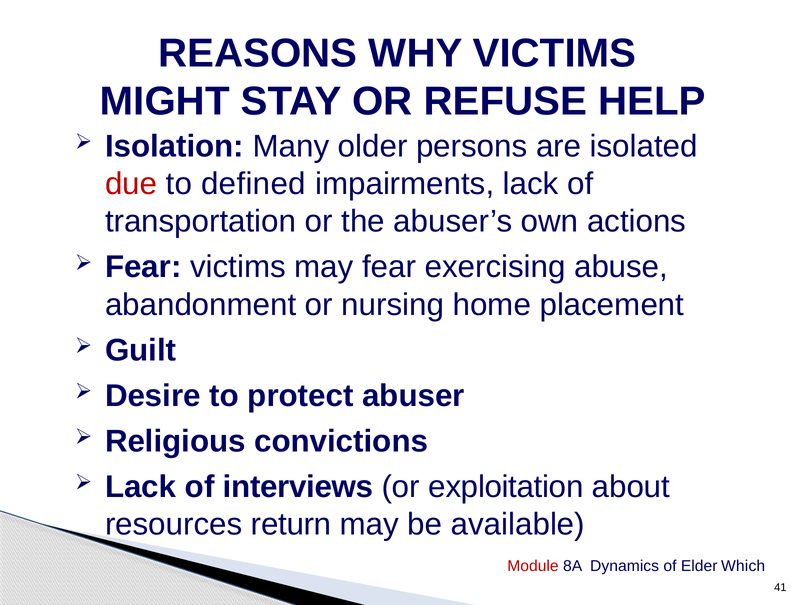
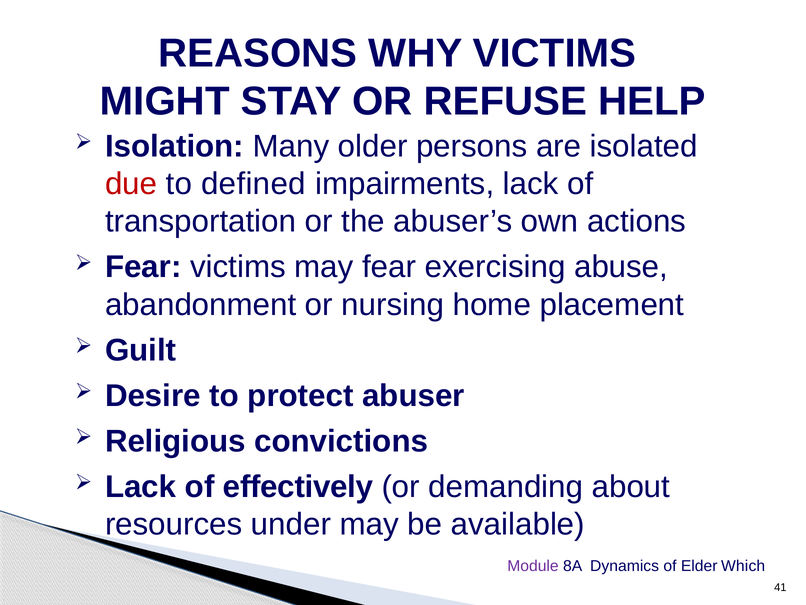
interviews: interviews -> effectively
exploitation: exploitation -> demanding
return: return -> under
Module colour: red -> purple
